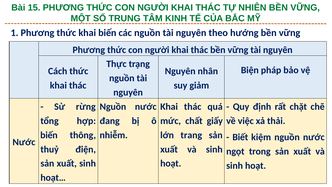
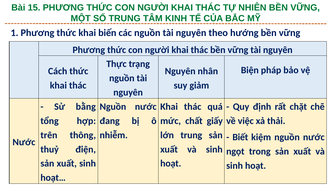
rừng: rừng -> bằng
biến at (49, 135): biến -> trên
lớn trang: trang -> trung
